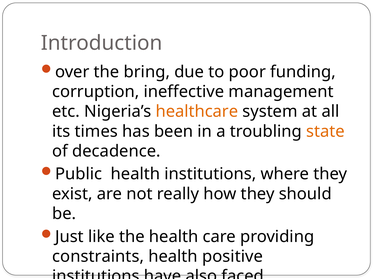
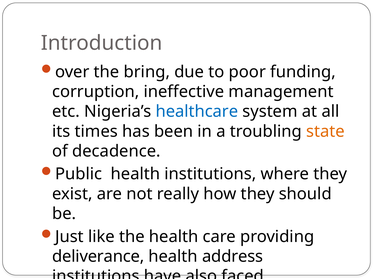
healthcare colour: orange -> blue
constraints: constraints -> deliverance
positive: positive -> address
